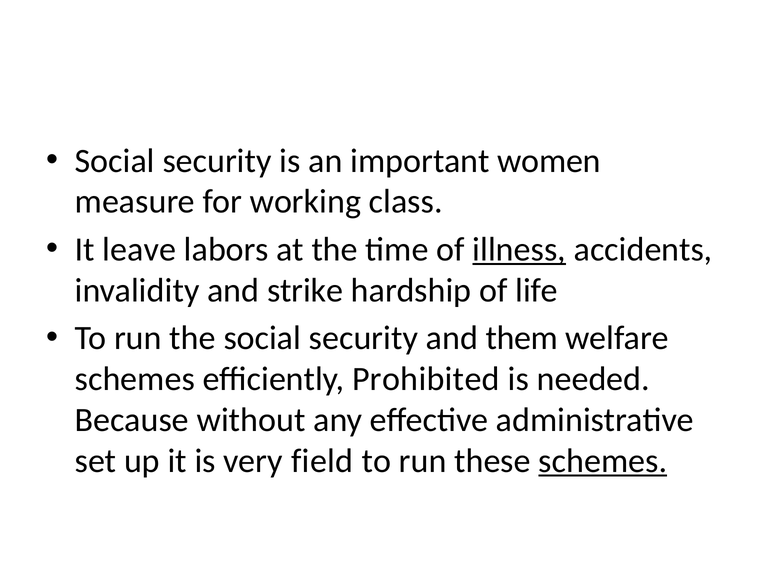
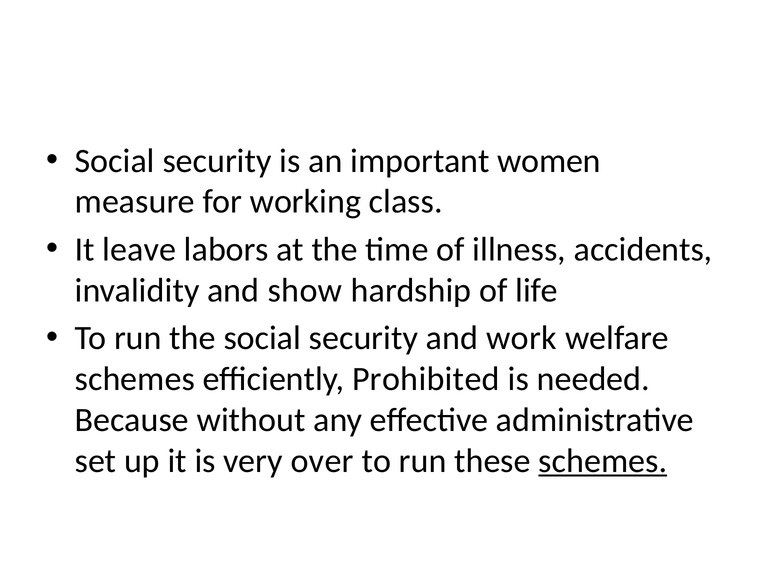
illness underline: present -> none
strike: strike -> show
them: them -> work
field: field -> over
